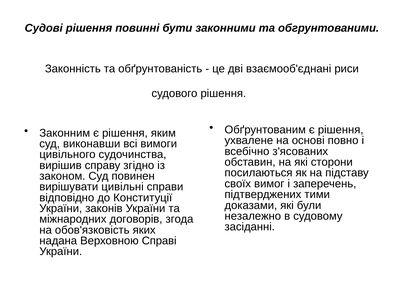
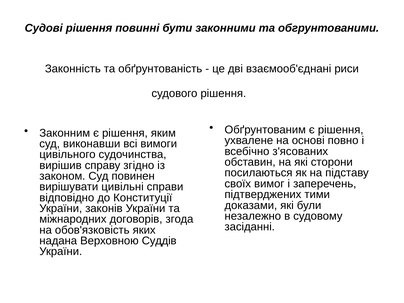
Справі: Справі -> Суддів
